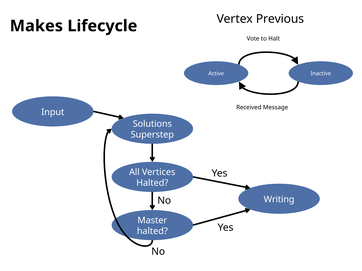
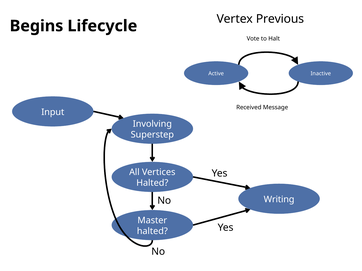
Makes: Makes -> Begins
Solutions: Solutions -> Involving
